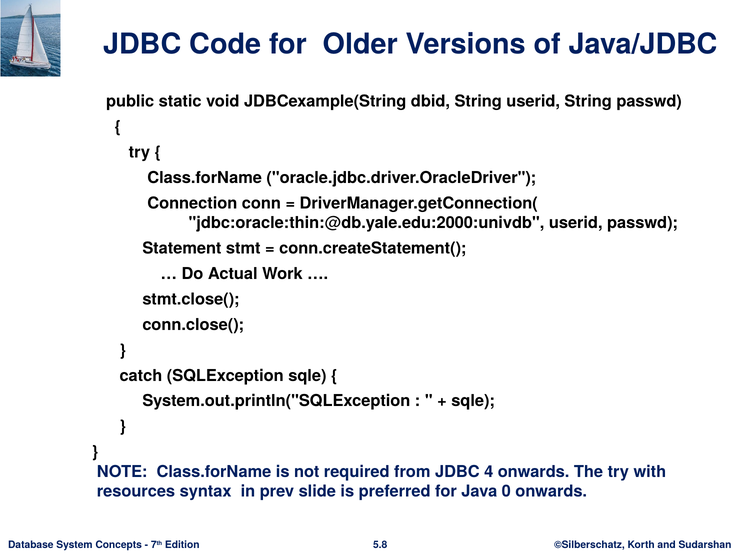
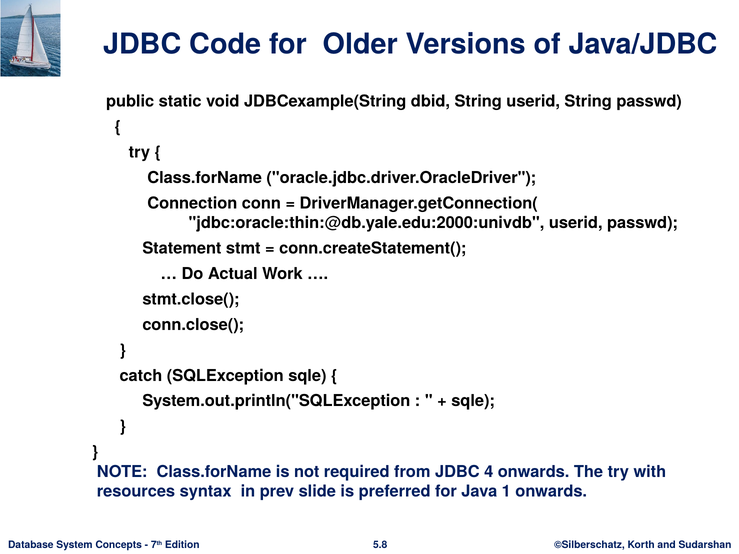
0: 0 -> 1
